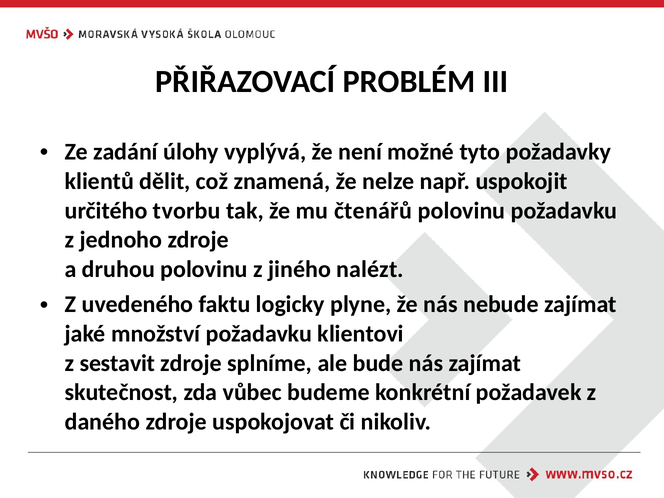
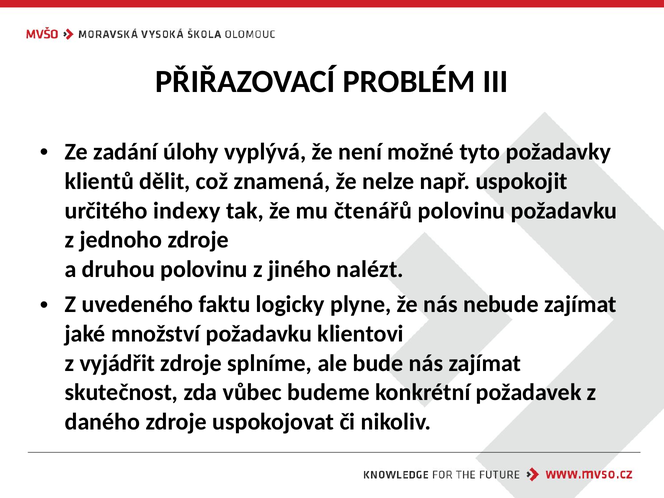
tvorbu: tvorbu -> indexy
sestavit: sestavit -> vyjádřit
